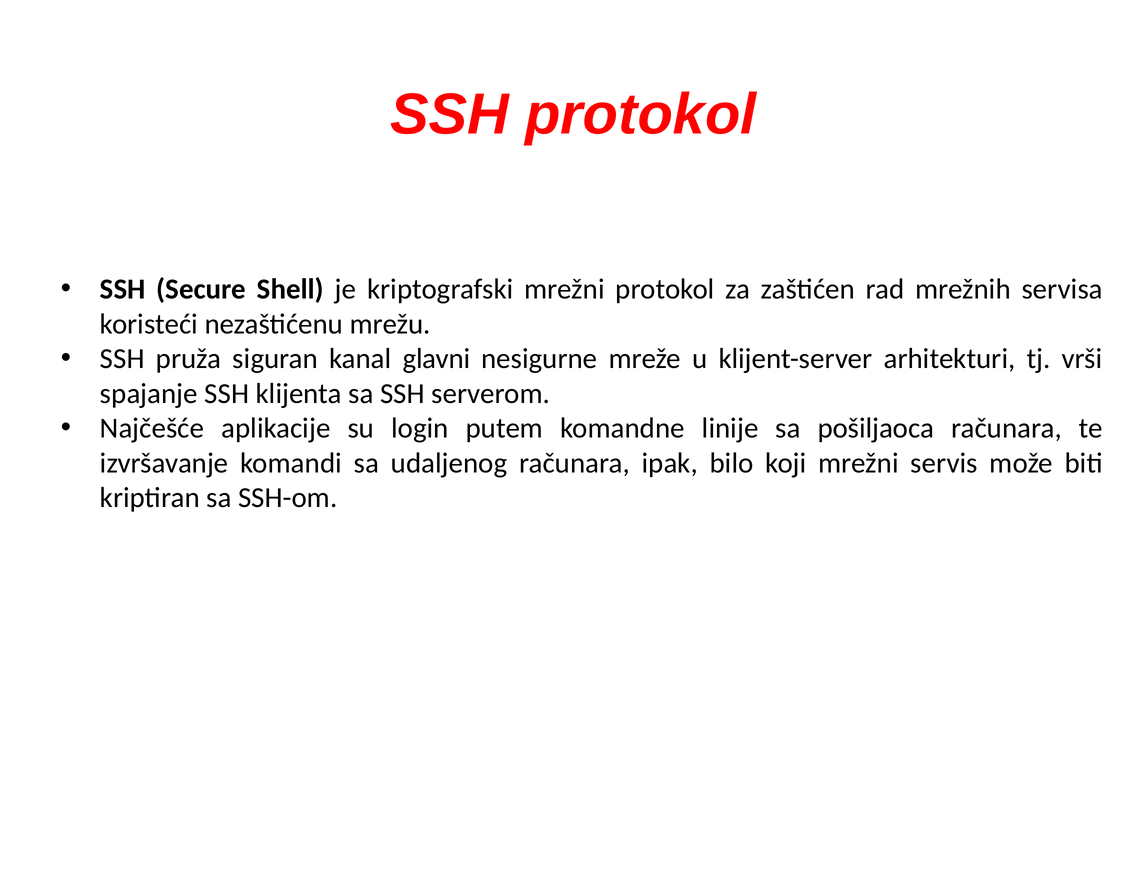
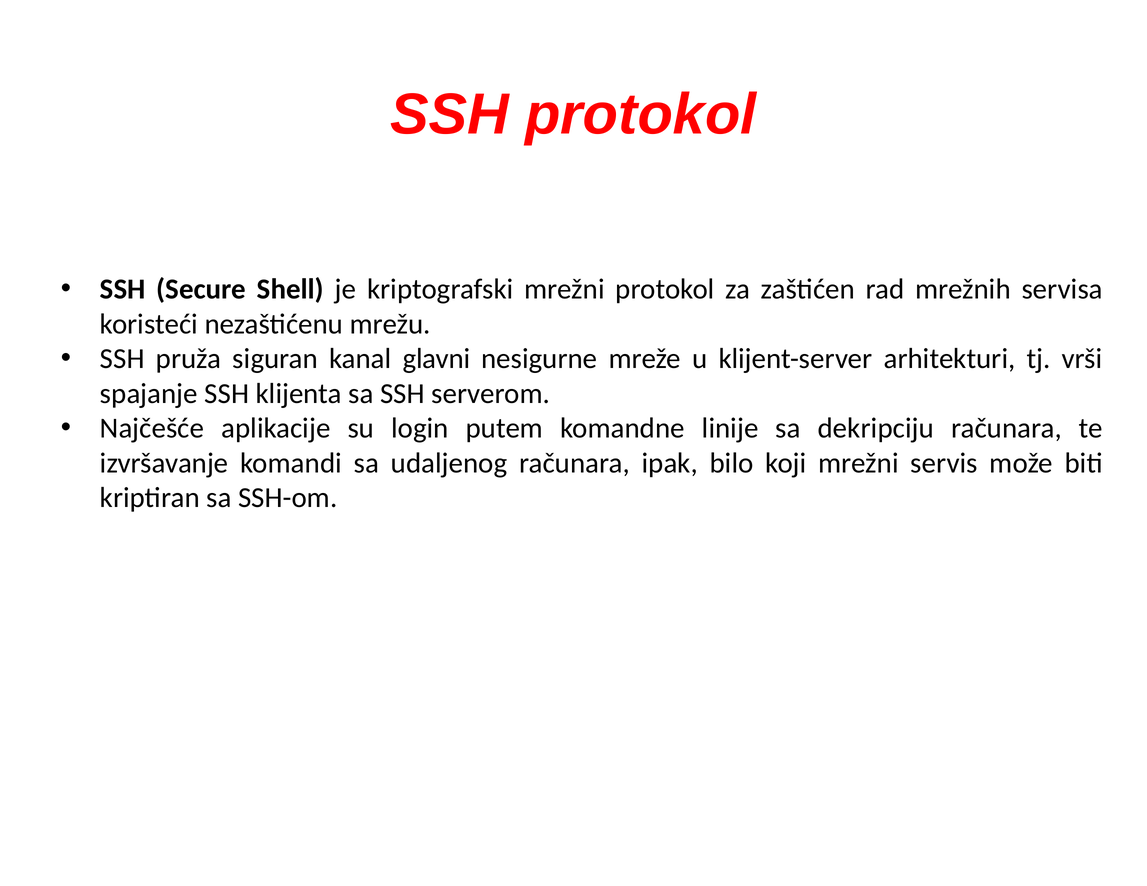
pošiljaoca: pošiljaoca -> dekripciju
